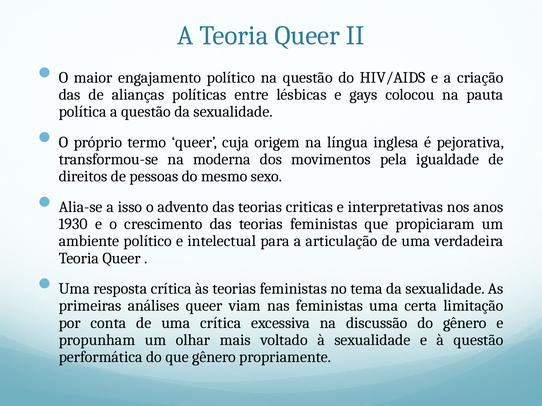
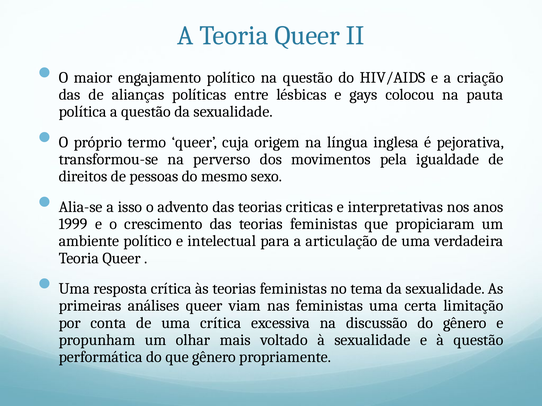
moderna: moderna -> perverso
1930: 1930 -> 1999
